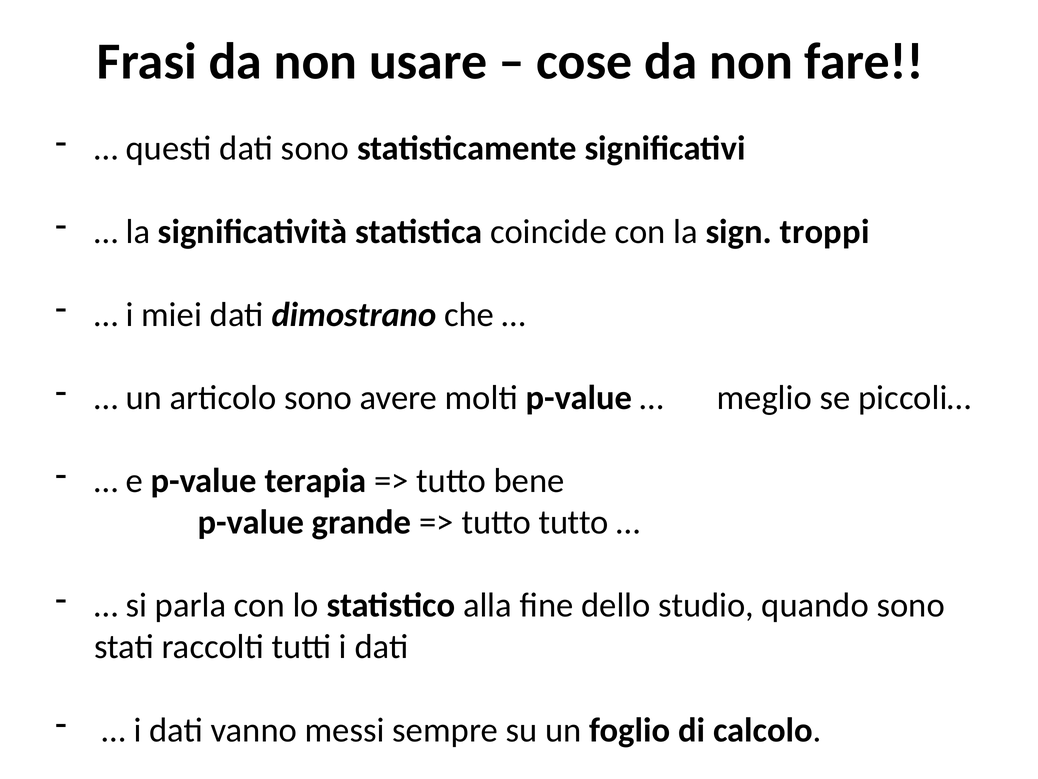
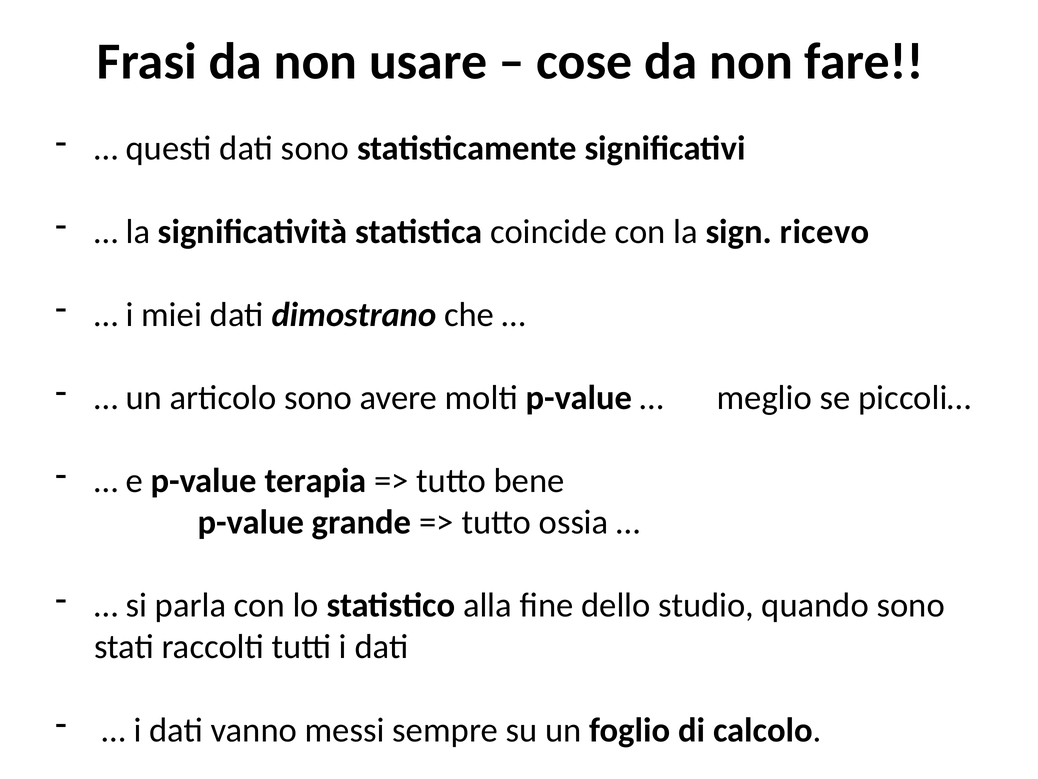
troppi: troppi -> ricevo
tutto tutto: tutto -> ossia
